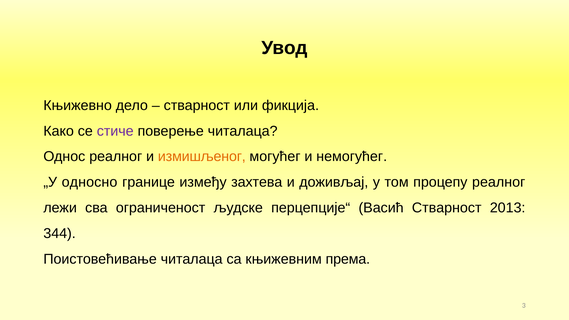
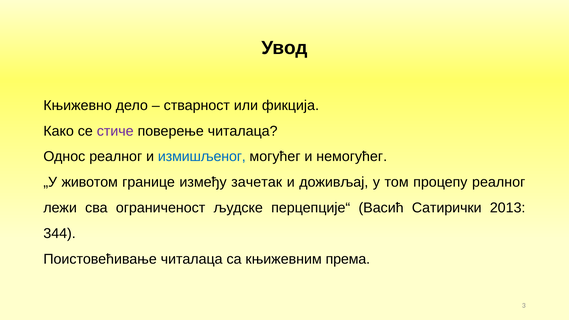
измишљеног colour: orange -> blue
односно: односно -> животом
захтева: захтева -> зачетак
Васић Стварност: Стварност -> Сатирички
